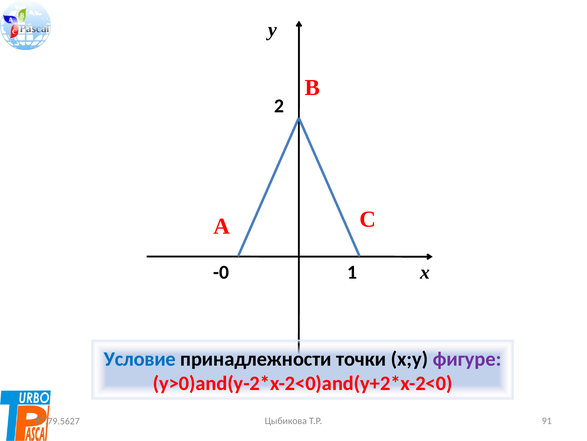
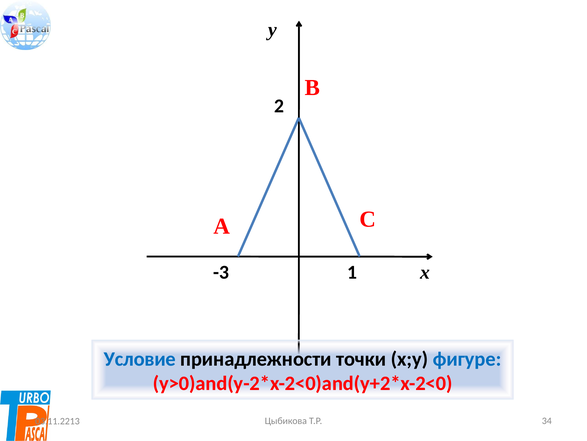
-0: -0 -> -3
фигуре colour: purple -> blue
91: 91 -> 34
87.79.5627: 87.79.5627 -> 03.11.2213
